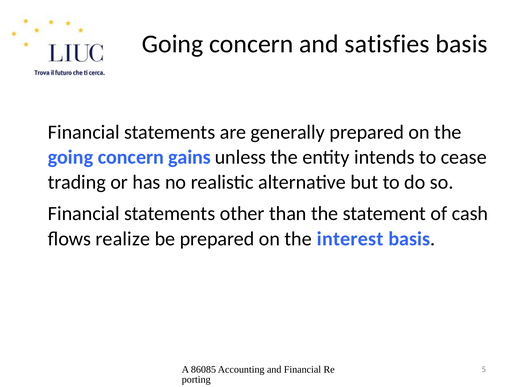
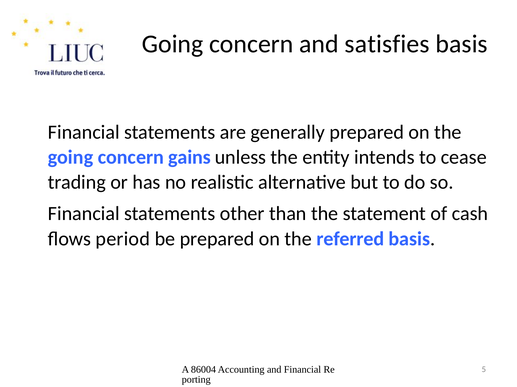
realize: realize -> period
interest: interest -> referred
86085: 86085 -> 86004
